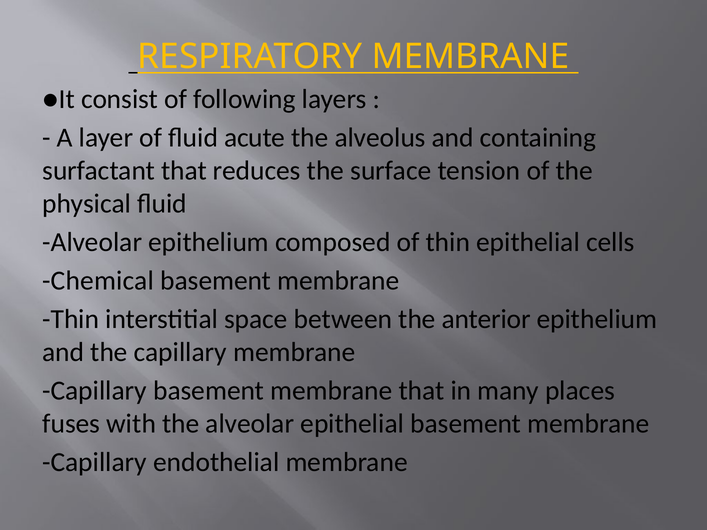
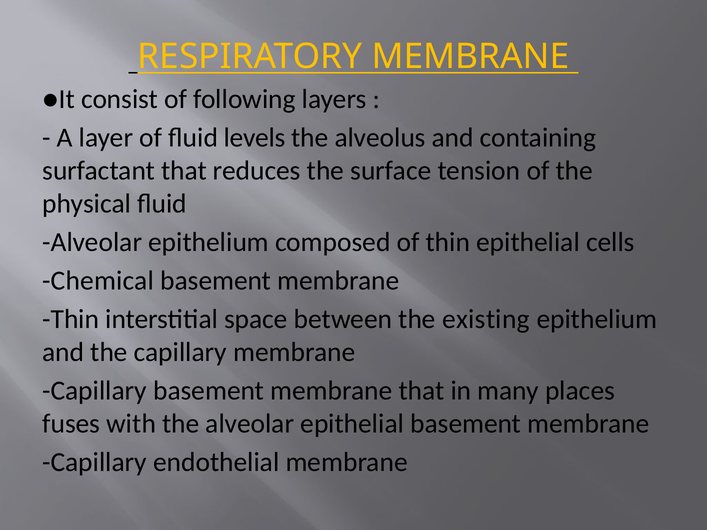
acute: acute -> levels
anterior: anterior -> existing
